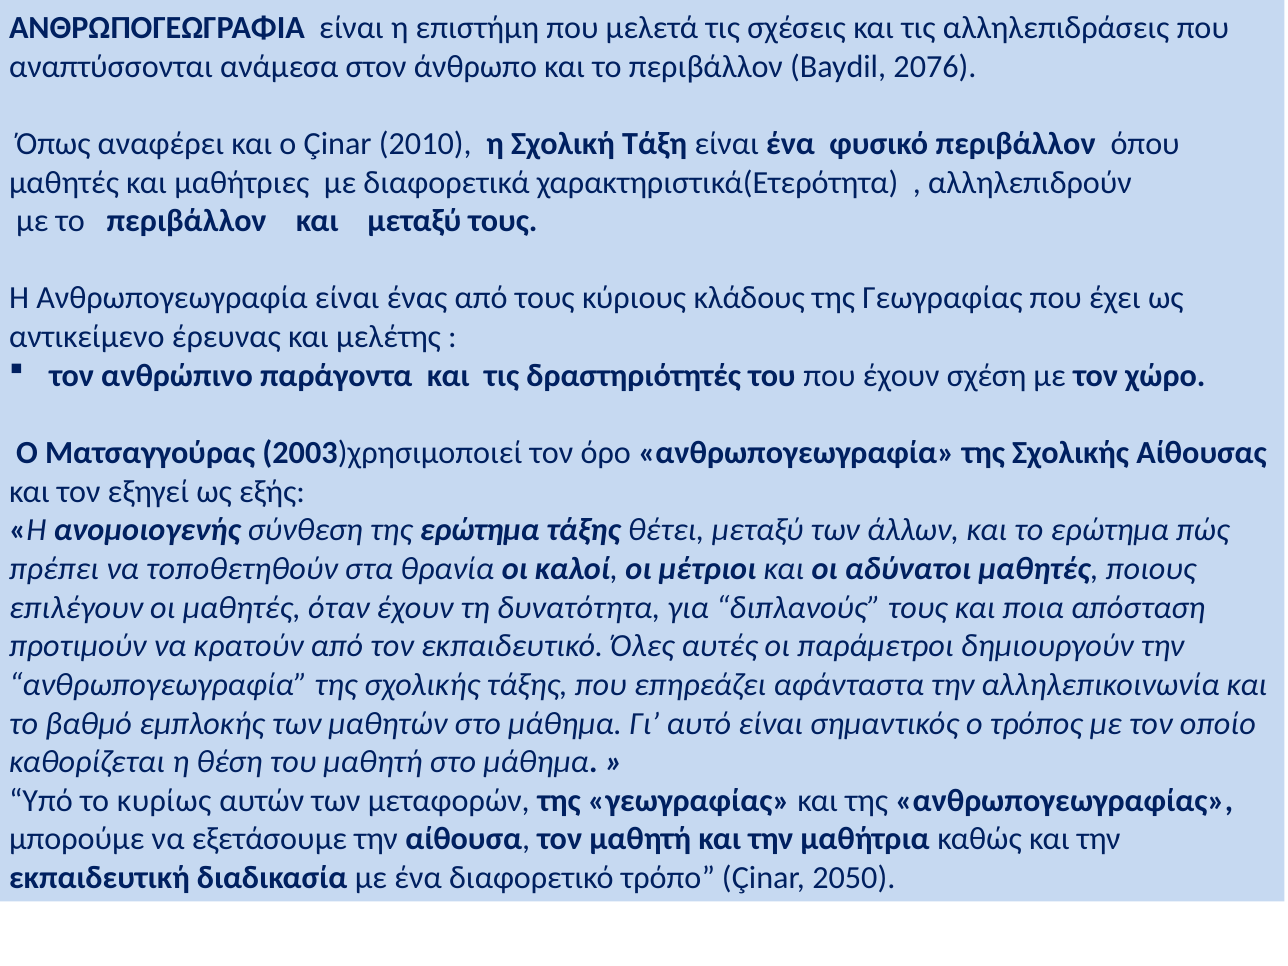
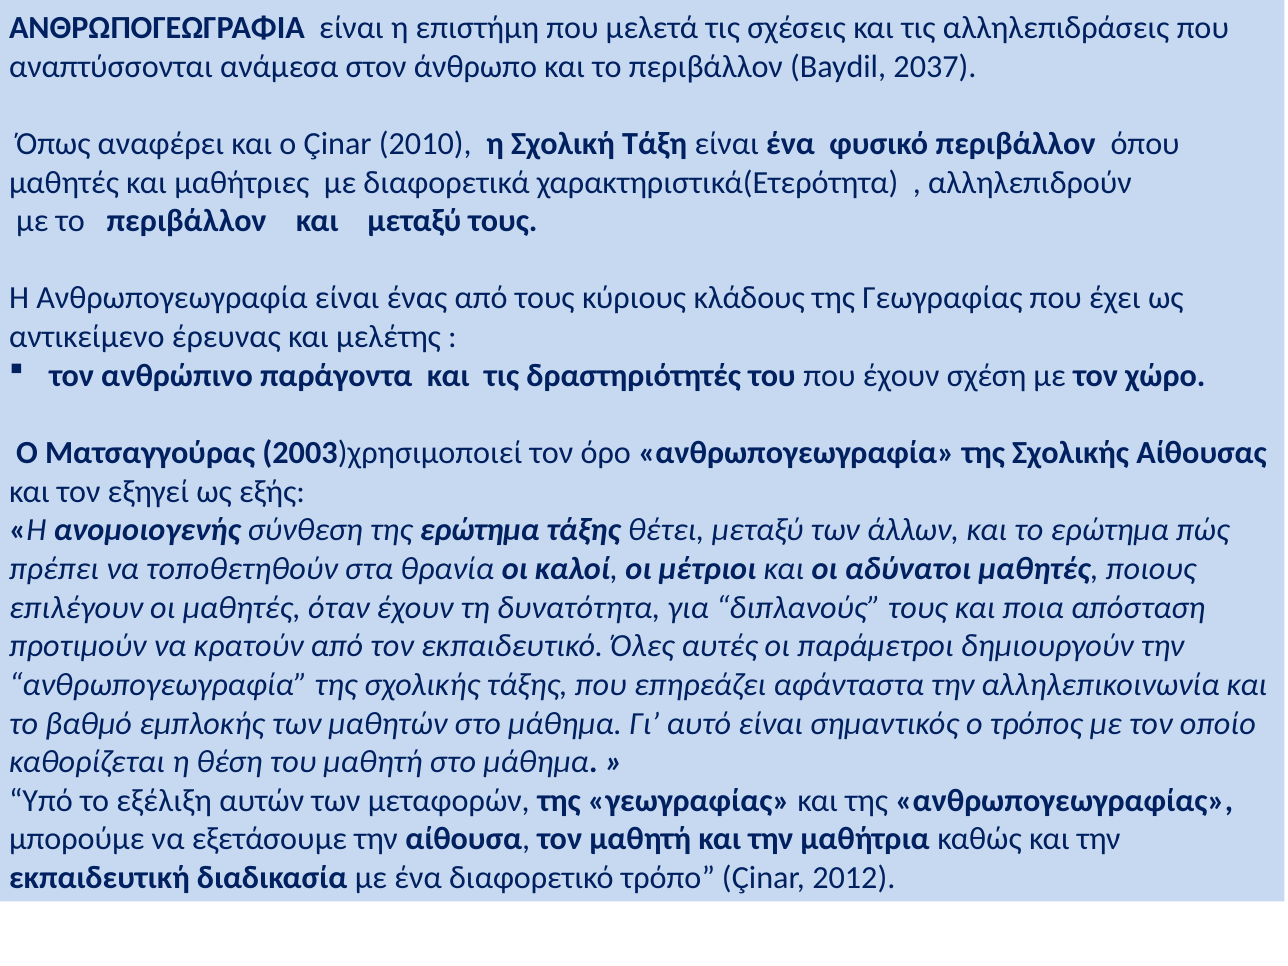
2076: 2076 -> 2037
κυρίως: κυρίως -> εξέλιξη
2050: 2050 -> 2012
